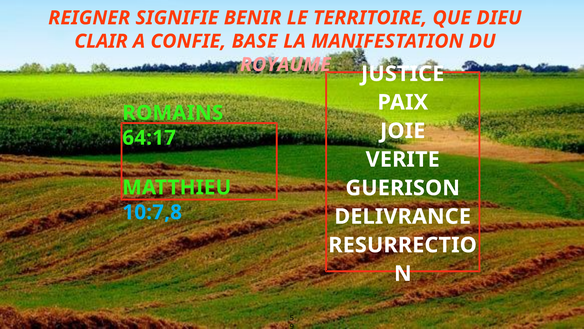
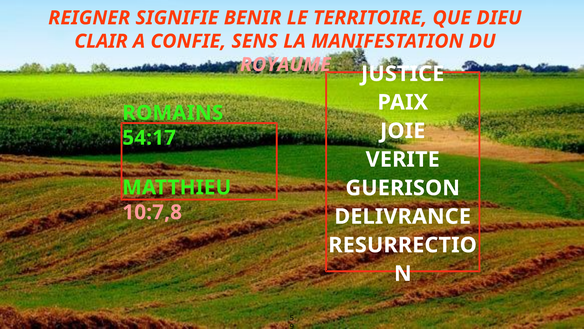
BASE: BASE -> SENS
64:17: 64:17 -> 54:17
10:7,8 colour: light blue -> pink
